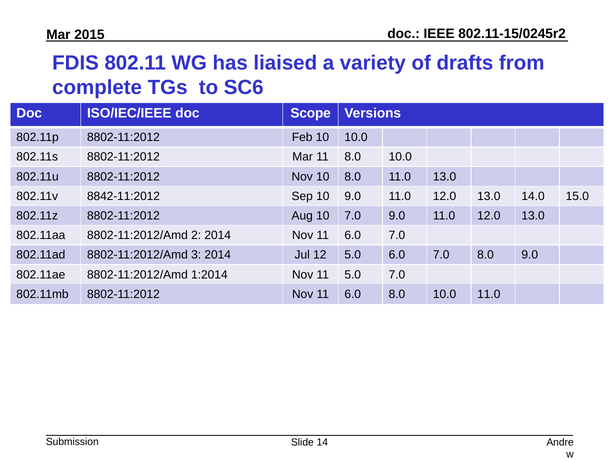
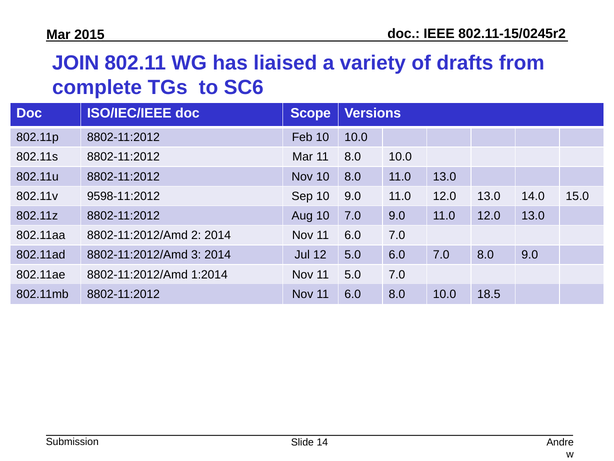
FDIS: FDIS -> JOIN
8842-11:2012: 8842-11:2012 -> 9598-11:2012
10.0 11.0: 11.0 -> 18.5
